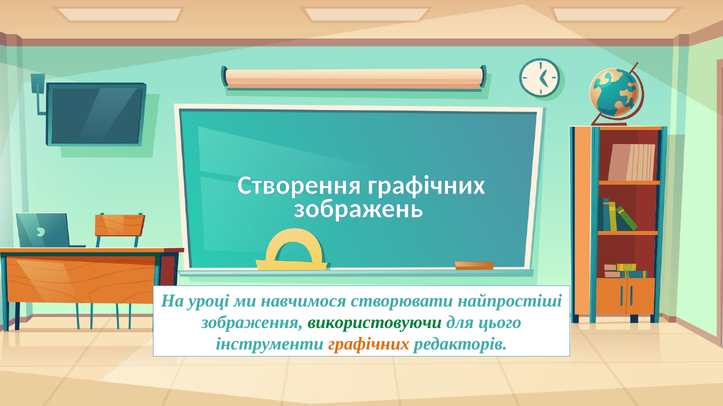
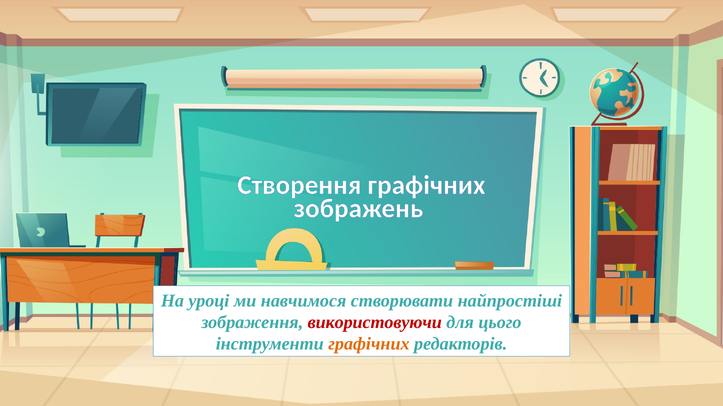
використовуючи colour: green -> red
